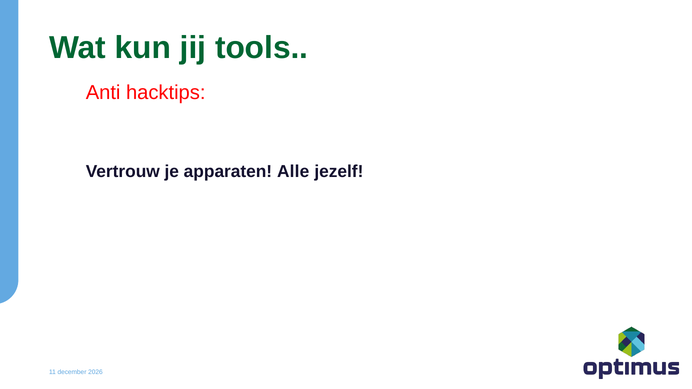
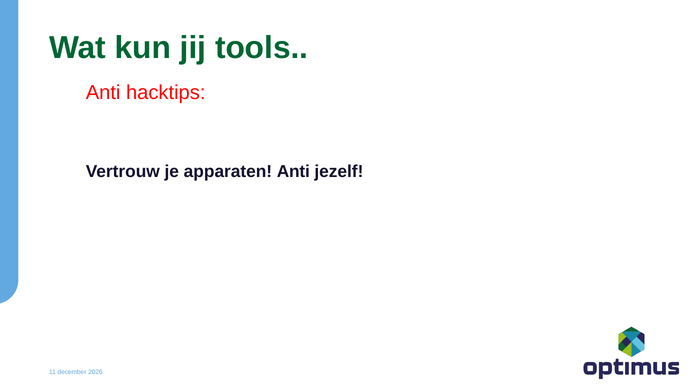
apparaten Alle: Alle -> Anti
